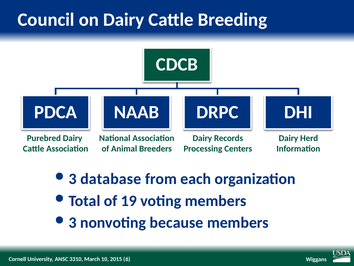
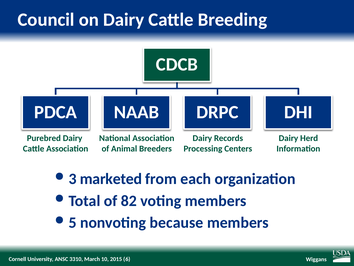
database: database -> marketed
19: 19 -> 82
3 at (73, 222): 3 -> 5
